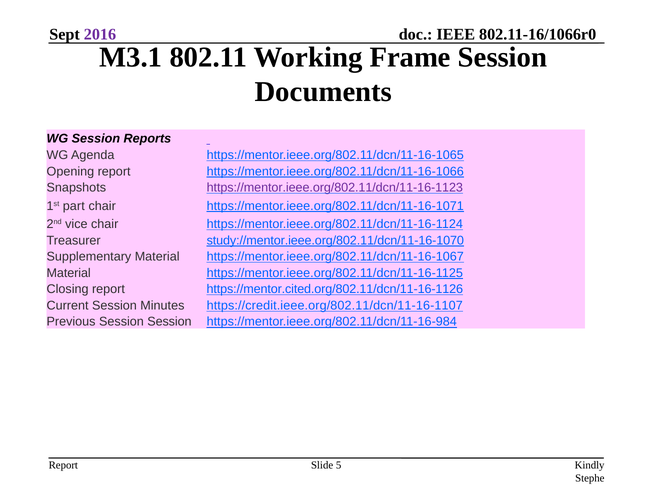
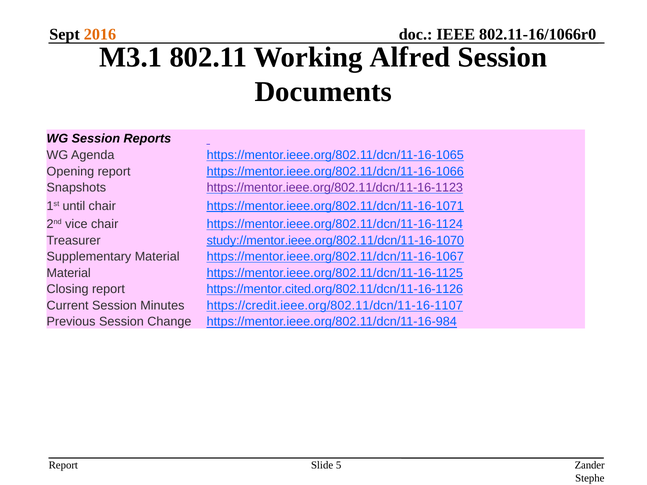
2016 colour: purple -> orange
Frame: Frame -> Alfred
part: part -> until
Session Session: Session -> Change
Kindly: Kindly -> Zander
